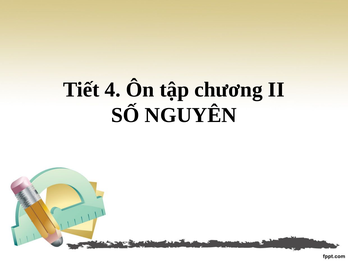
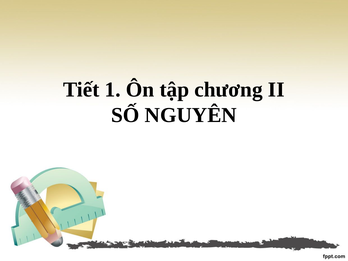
4: 4 -> 1
